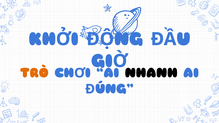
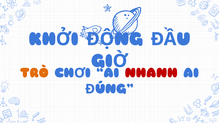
NHANH colour: black -> red
